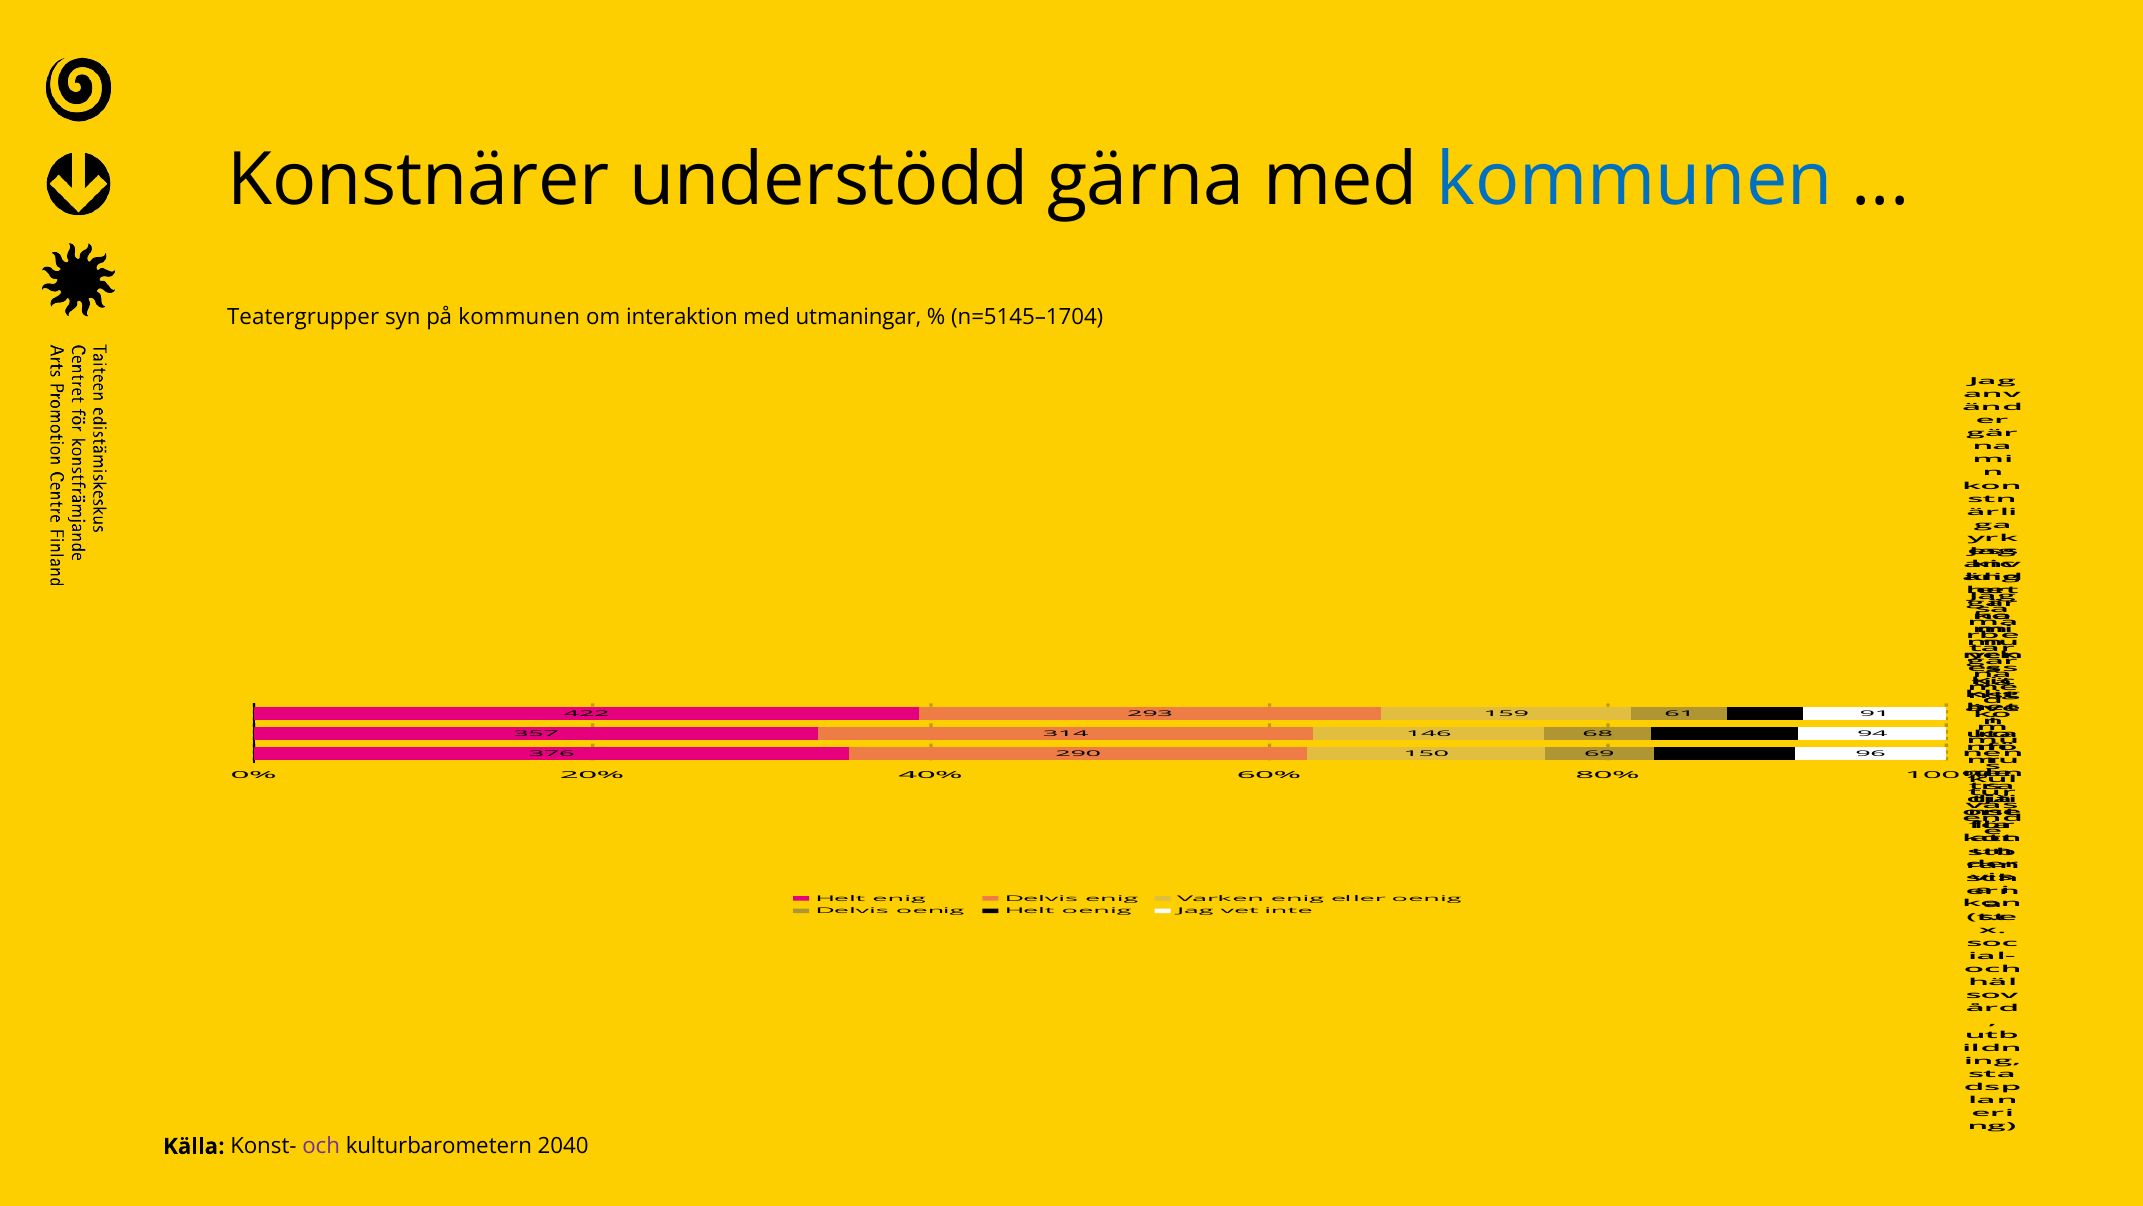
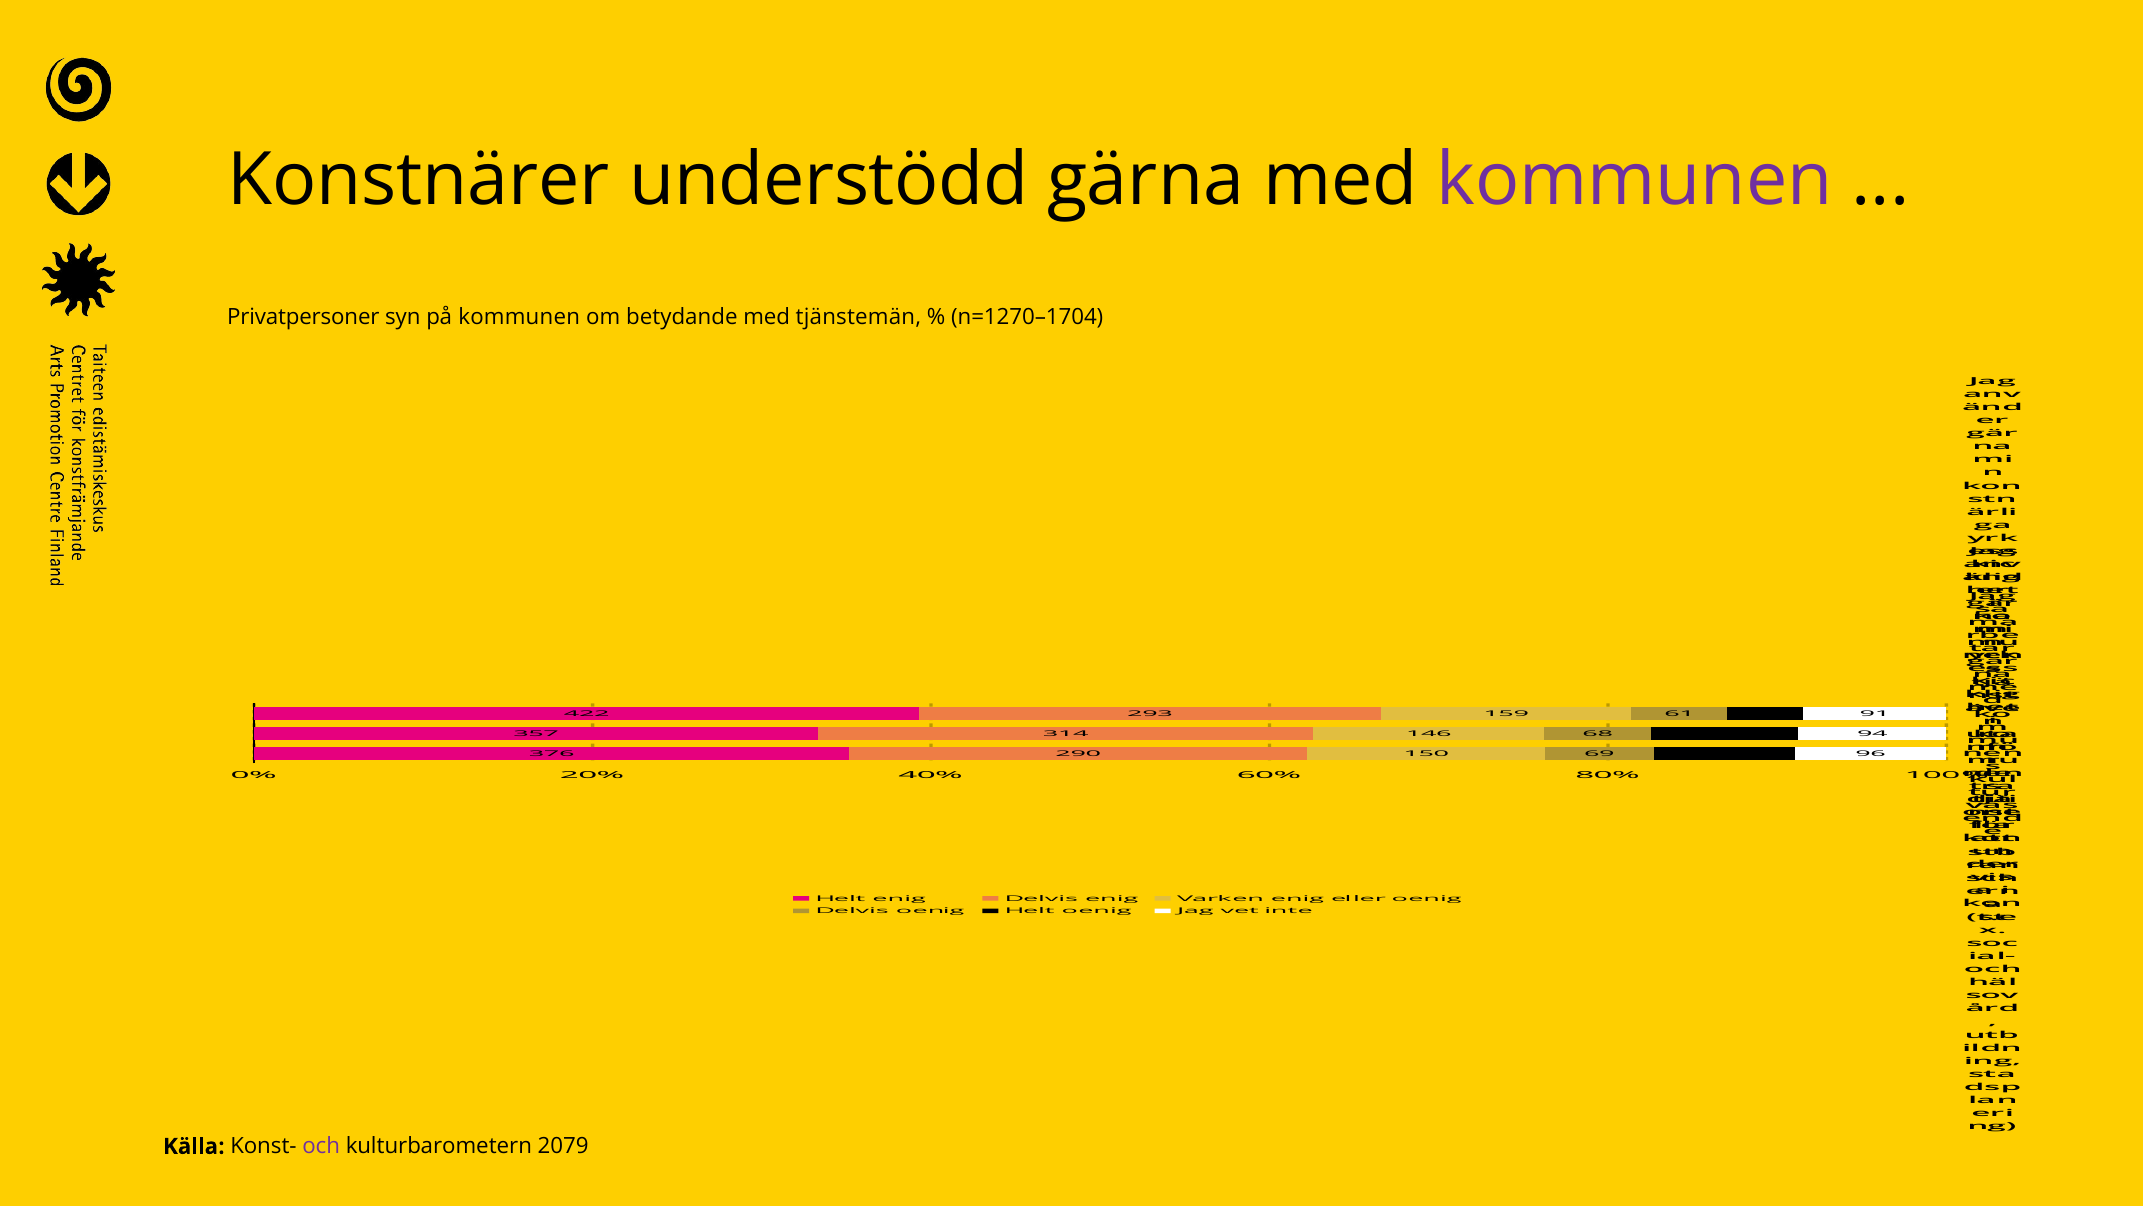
kommunen at (1635, 180) colour: blue -> purple
Teatergrupper: Teatergrupper -> Privatpersoner
interaktion: interaktion -> betydande
utmaningar: utmaningar -> tjänstemän
n=5145–1704: n=5145–1704 -> n=1270–1704
2040: 2040 -> 2079
